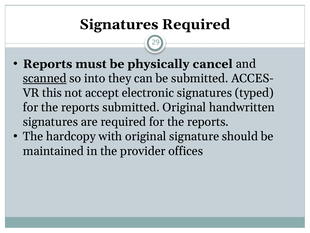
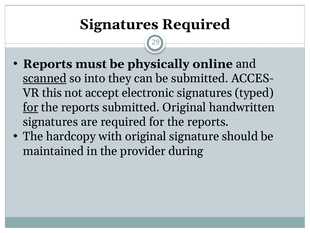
cancel: cancel -> online
for at (31, 107) underline: none -> present
offices: offices -> during
